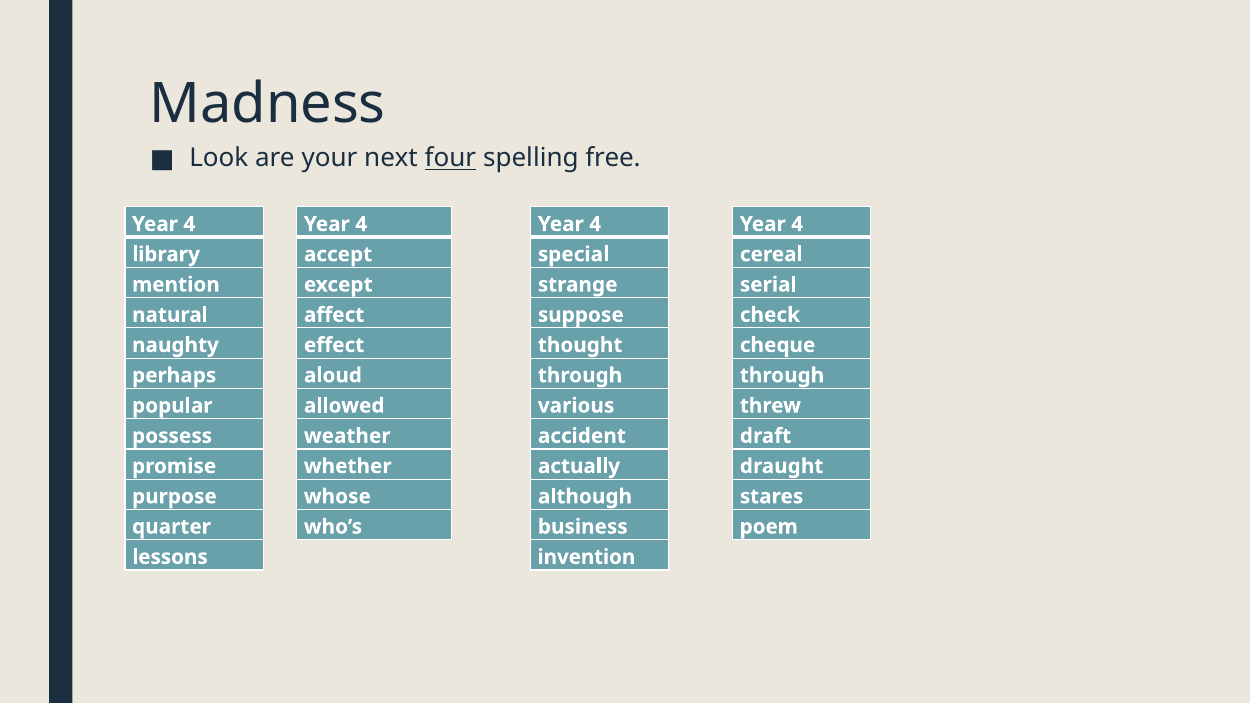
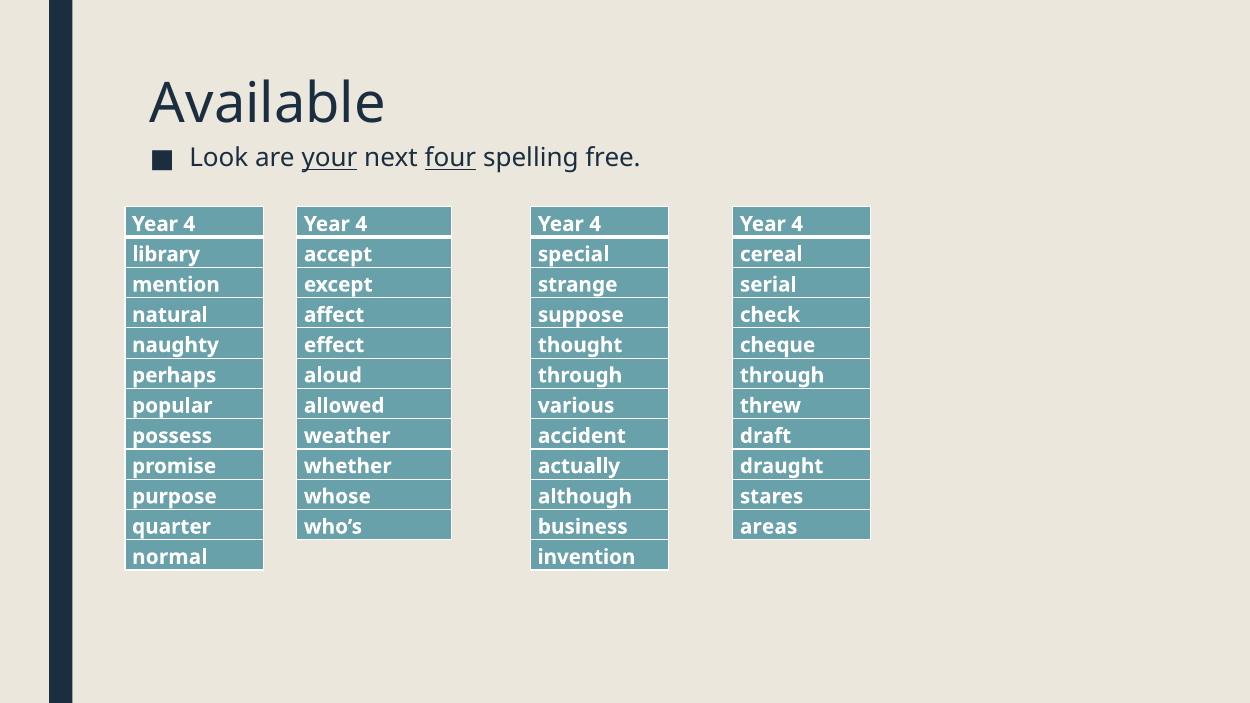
Madness: Madness -> Available
your underline: none -> present
poem: poem -> areas
lessons: lessons -> normal
